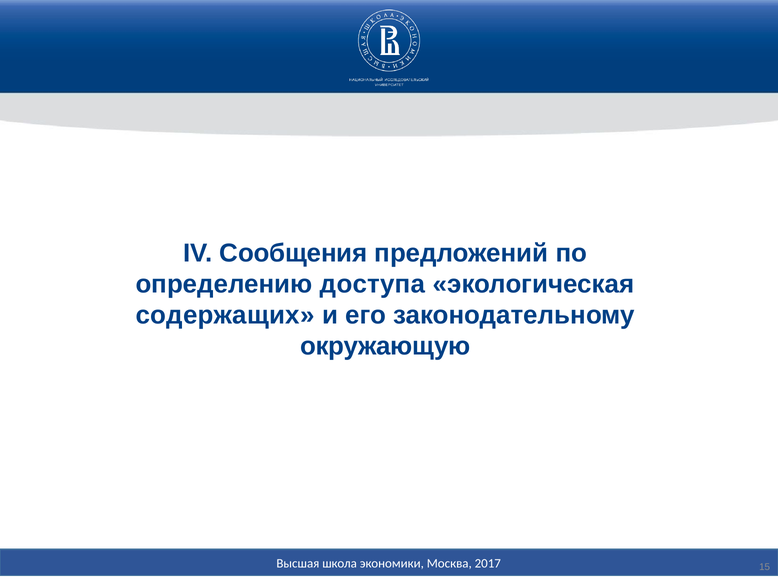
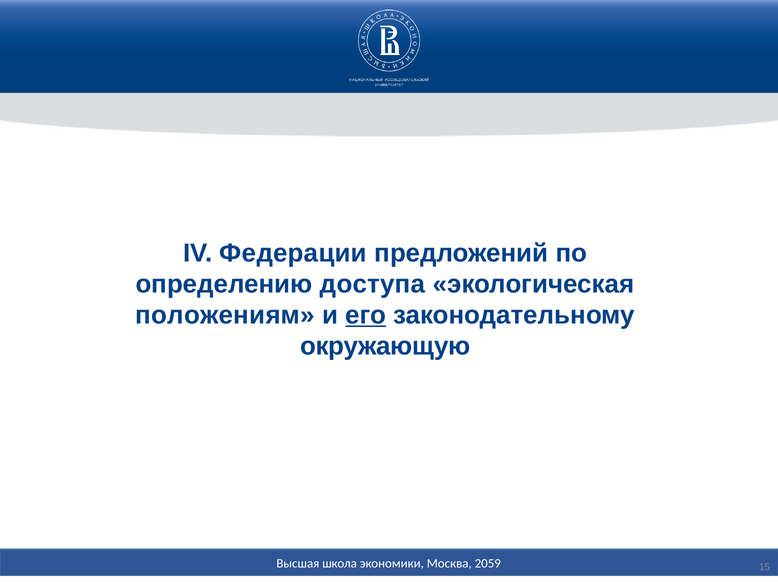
Сообщения: Сообщения -> Федерации
содержащих: содержащих -> положениям
его underline: none -> present
2017 at (488, 564): 2017 -> 2059
